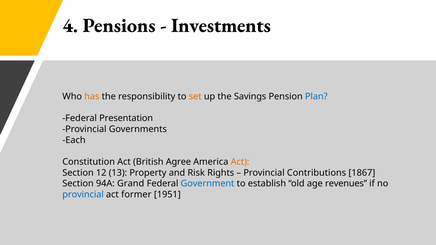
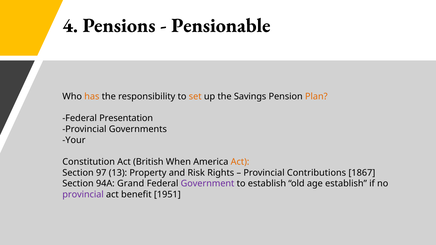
Investments: Investments -> Pensionable
Plan colour: blue -> orange
Each: Each -> Your
Agree: Agree -> When
12: 12 -> 97
Government colour: blue -> purple
age revenues: revenues -> establish
provincial at (83, 195) colour: blue -> purple
former: former -> benefit
